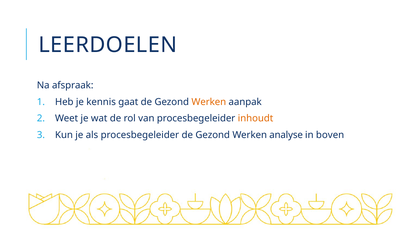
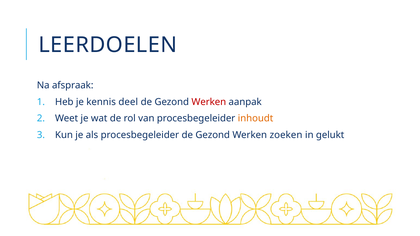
gaat: gaat -> deel
Werken at (209, 102) colour: orange -> red
analyse: analyse -> zoeken
boven: boven -> gelukt
